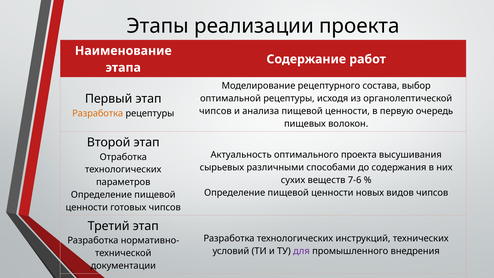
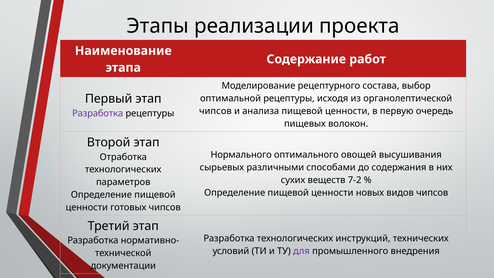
Разработка at (98, 113) colour: orange -> purple
Актуальность: Актуальность -> Нормального
оптимального проекта: проекта -> овощей
7-6: 7-6 -> 7-2
